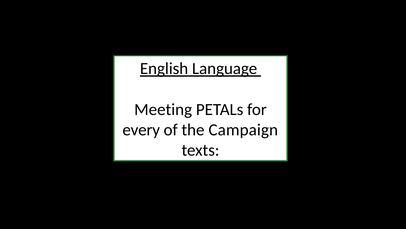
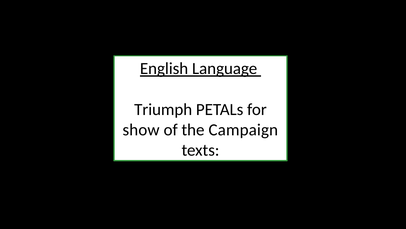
Meeting: Meeting -> Triumph
every: every -> show
